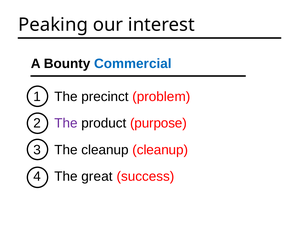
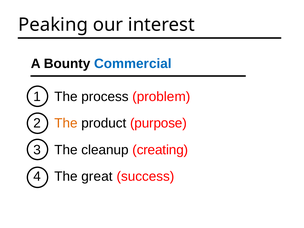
precinct: precinct -> process
The at (66, 123) colour: purple -> orange
cleanup cleanup: cleanup -> creating
